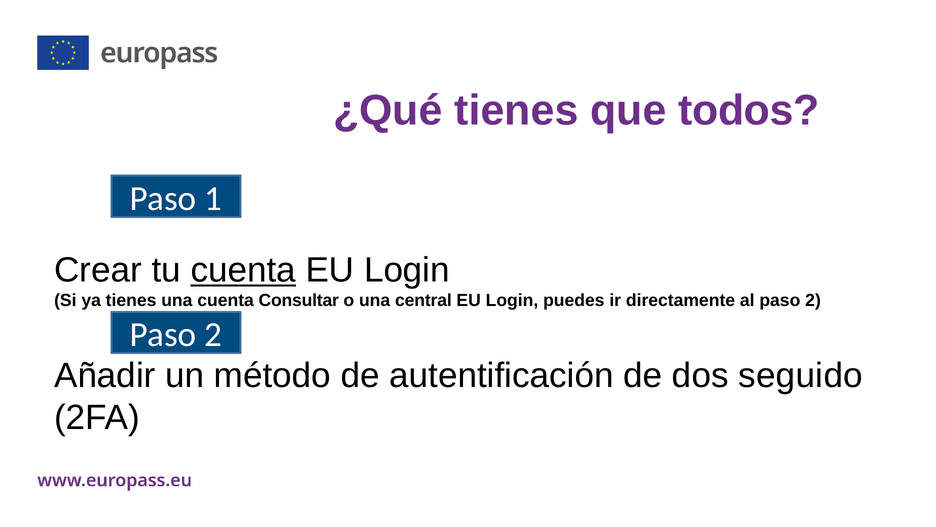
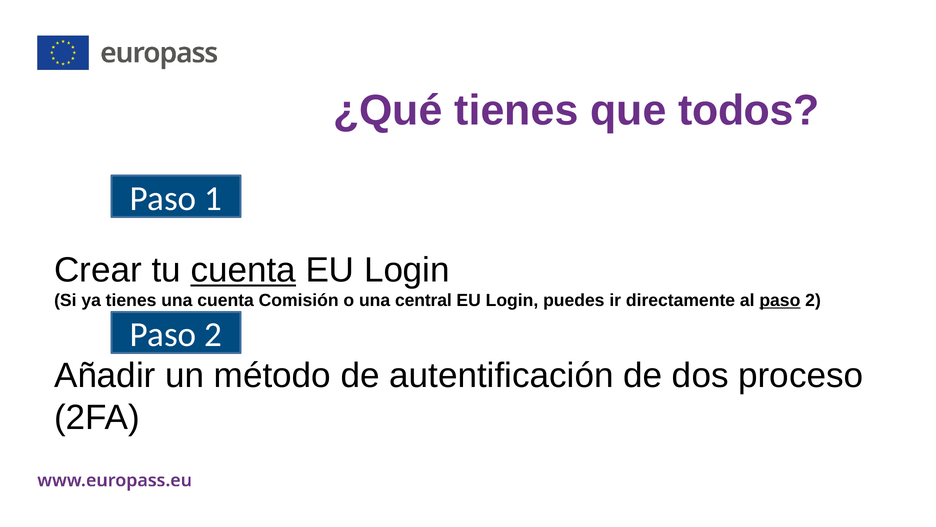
Consultar: Consultar -> Comisión
paso at (780, 300) underline: none -> present
seguido: seguido -> proceso
